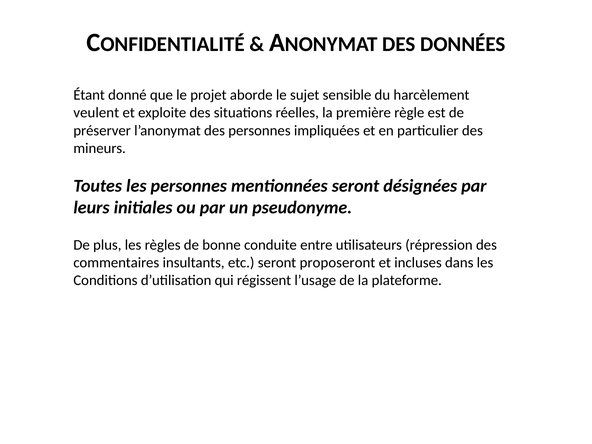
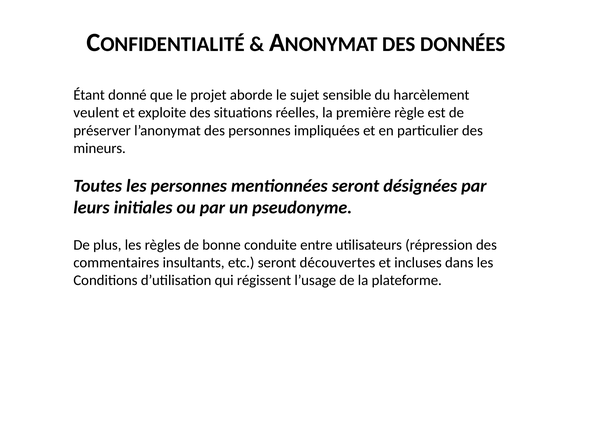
proposeront: proposeront -> découvertes
